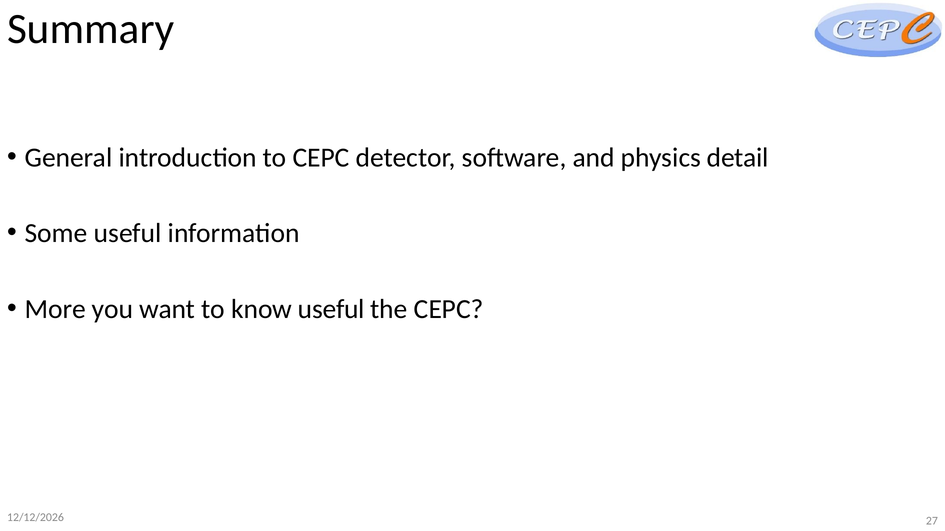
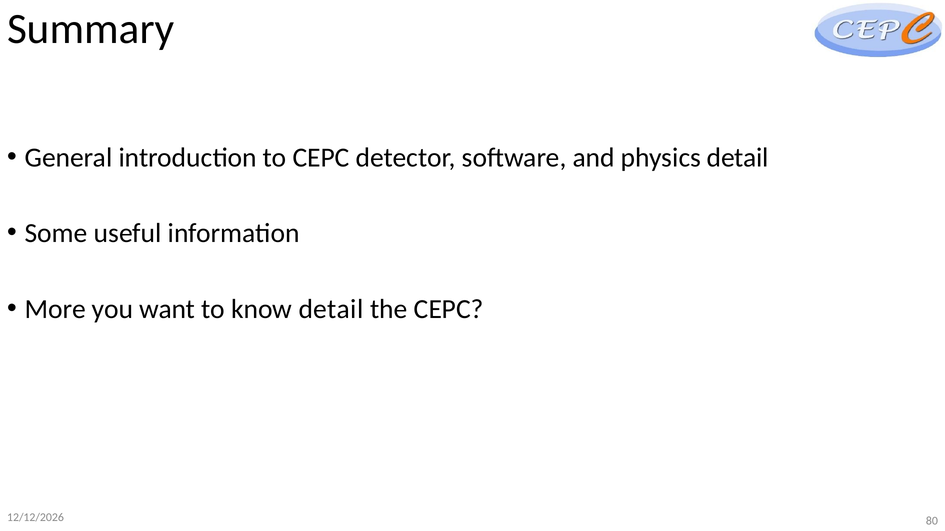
know useful: useful -> detail
27: 27 -> 80
